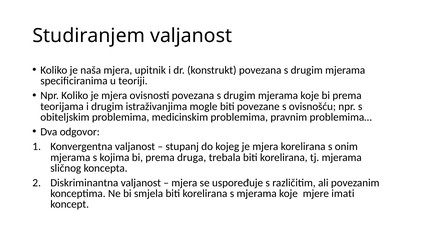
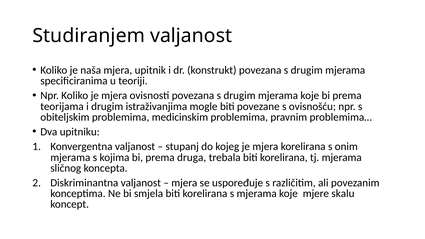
odgovor: odgovor -> upitniku
imati: imati -> skalu
